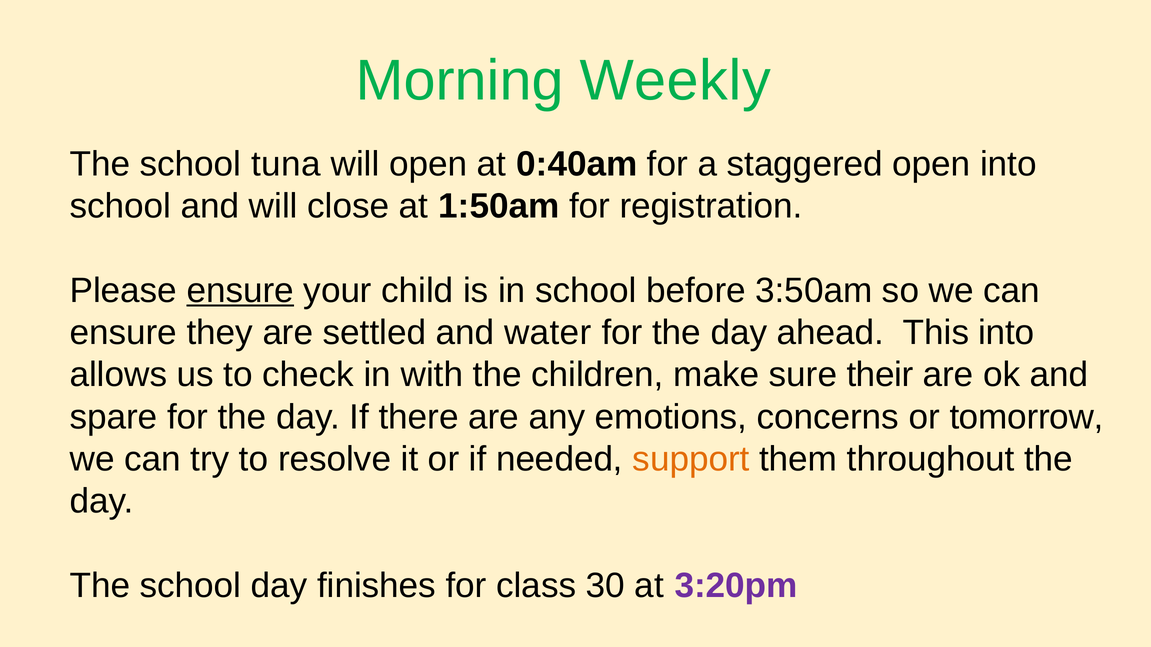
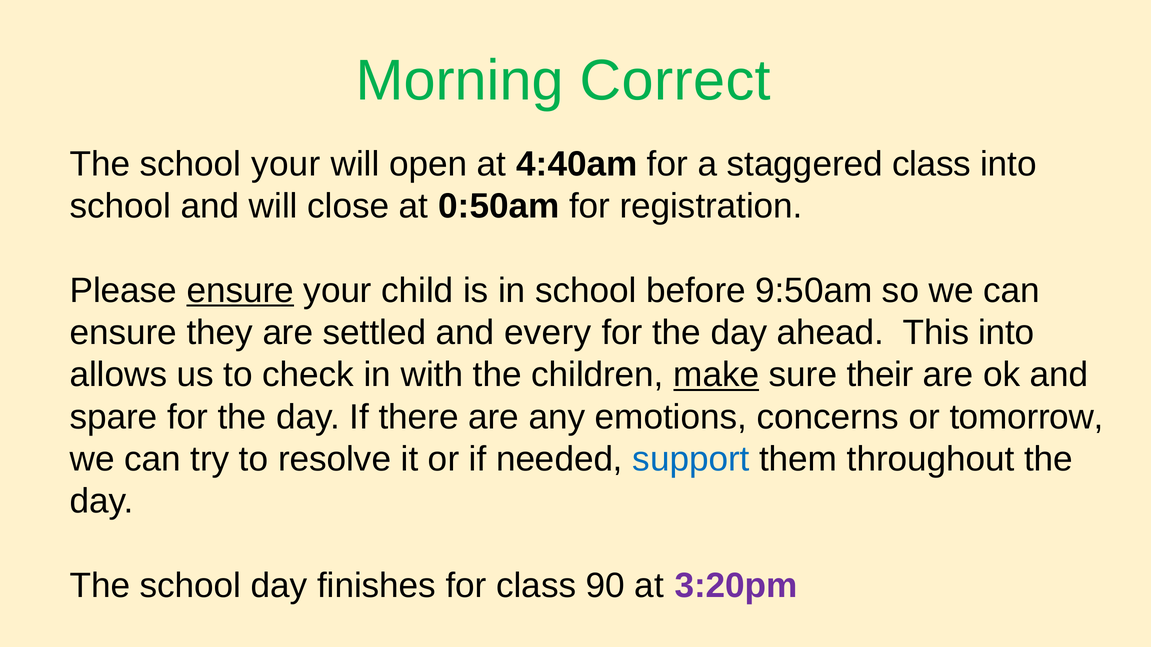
Weekly: Weekly -> Correct
school tuna: tuna -> your
0:40am: 0:40am -> 4:40am
staggered open: open -> class
1:50am: 1:50am -> 0:50am
3:50am: 3:50am -> 9:50am
water: water -> every
make underline: none -> present
support colour: orange -> blue
30: 30 -> 90
